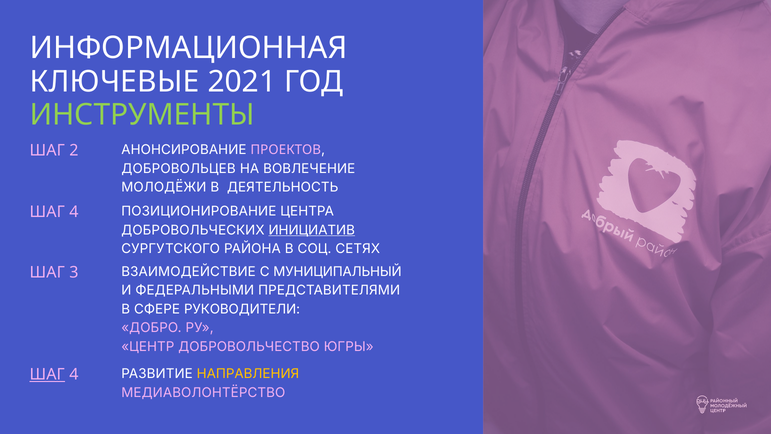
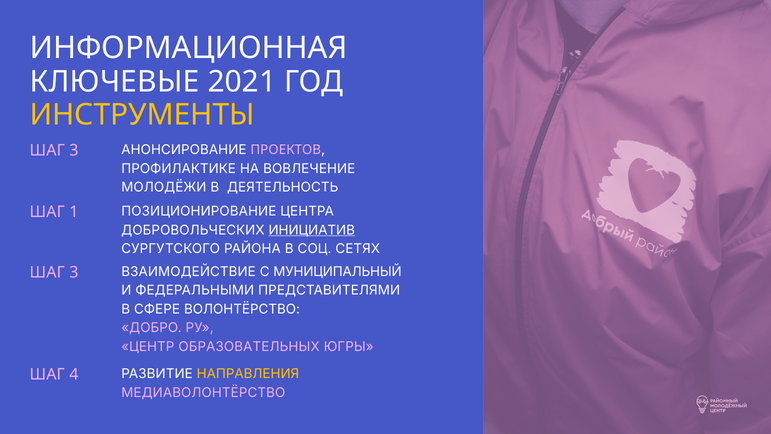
ИНСТРУМЕНТЫ colour: light green -> yellow
2 at (74, 150): 2 -> 3
ДОБРОВОЛЬЦЕВ: ДОБРОВОЛЬЦЕВ -> ПРОФИЛАКТИКЕ
4 at (74, 212): 4 -> 1
РУКОВОДИТЕЛИ: РУКОВОДИТЕЛИ -> ВОЛОНТЁРСТВО
ДОБРОВОЛЬЧЕСТВО: ДОБРОВОЛЬЧЕСТВО -> ОБРАЗОВАТЕЛЬНЫХ
ШАГ at (47, 374) underline: present -> none
